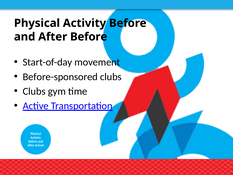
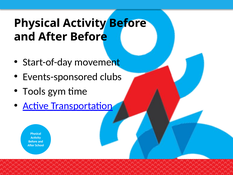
Before-sponsored: Before-sponsored -> Events-sponsored
Clubs at (34, 91): Clubs -> Tools
